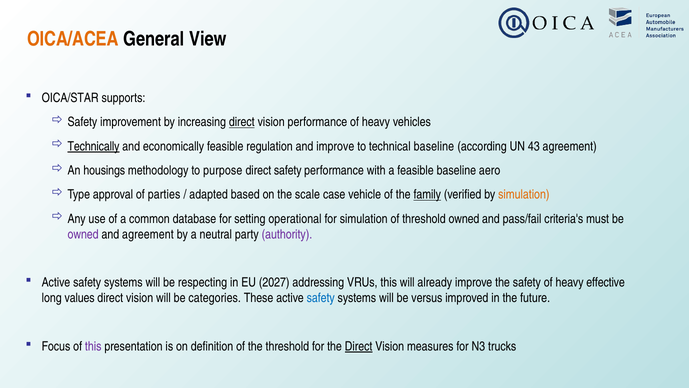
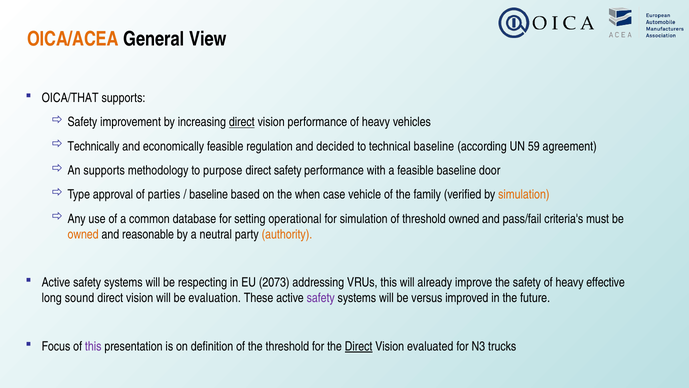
OICA/STAR: OICA/STAR -> OICA/THAT
Technically underline: present -> none
and improve: improve -> decided
43: 43 -> 59
An housings: housings -> supports
aero: aero -> door
adapted at (209, 194): adapted -> baseline
scale: scale -> when
family underline: present -> none
owned at (83, 234) colour: purple -> orange
and agreement: agreement -> reasonable
authority colour: purple -> orange
2027: 2027 -> 2073
values: values -> sound
categories: categories -> evaluation
safety at (321, 298) colour: blue -> purple
measures: measures -> evaluated
